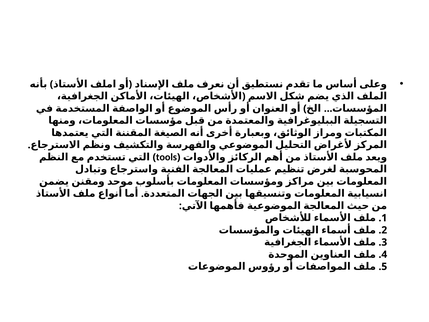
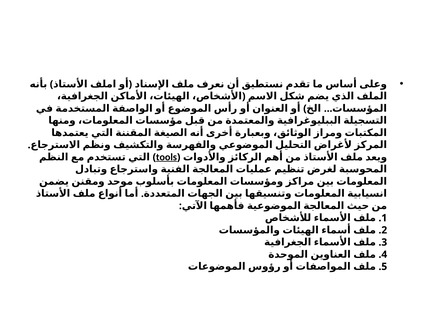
tools underline: none -> present
